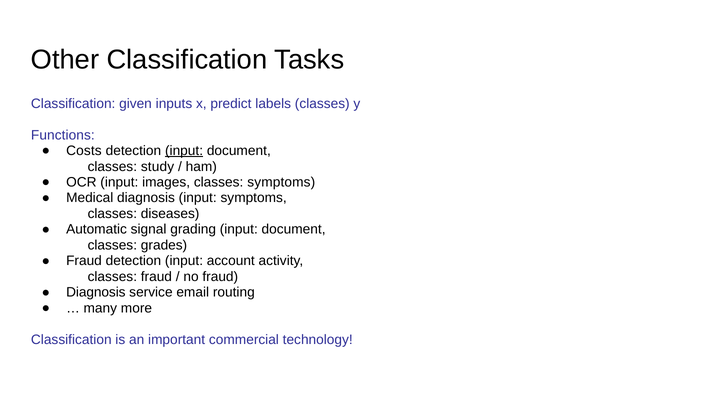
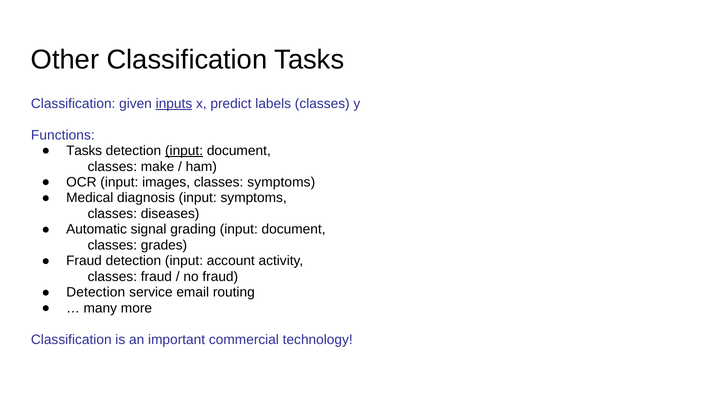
inputs underline: none -> present
Costs at (84, 151): Costs -> Tasks
study: study -> make
Diagnosis at (96, 293): Diagnosis -> Detection
